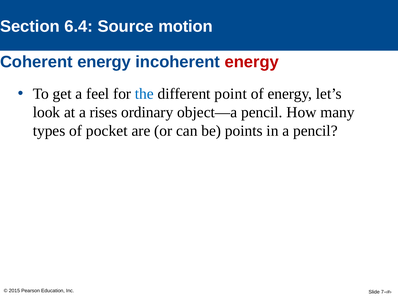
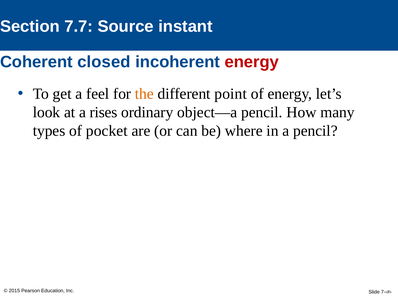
6.4: 6.4 -> 7.7
motion: motion -> instant
Coherent energy: energy -> closed
the colour: blue -> orange
points: points -> where
